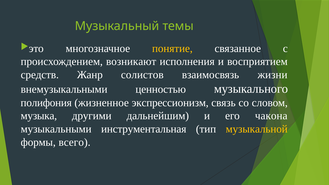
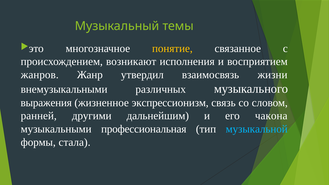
средств: средств -> жанров
солистов: солистов -> утвердил
ценностью: ценностью -> различных
полифония: полифония -> выражения
музыка: музыка -> ранней
инструментальная: инструментальная -> профессиональная
музыкальной colour: yellow -> light blue
всего: всего -> стала
